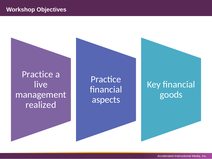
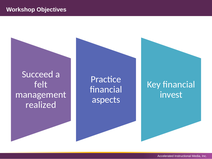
Practice at (37, 74): Practice -> Succeed
live: live -> felt
goods: goods -> invest
